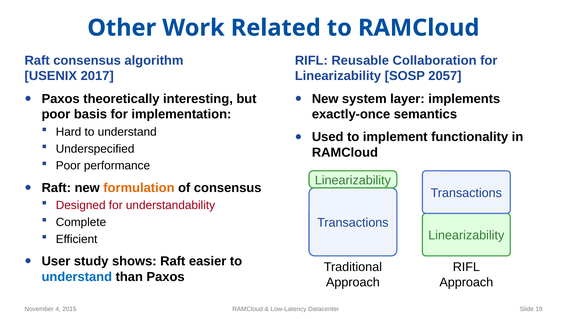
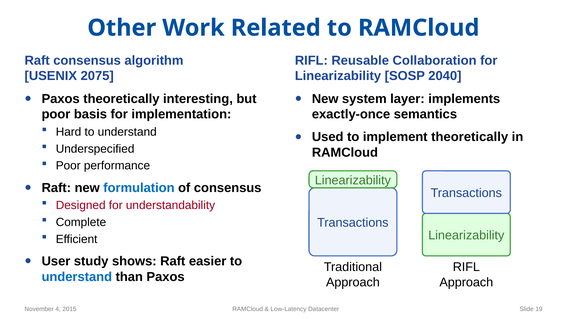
2017: 2017 -> 2075
2057: 2057 -> 2040
implement functionality: functionality -> theoretically
formulation colour: orange -> blue
